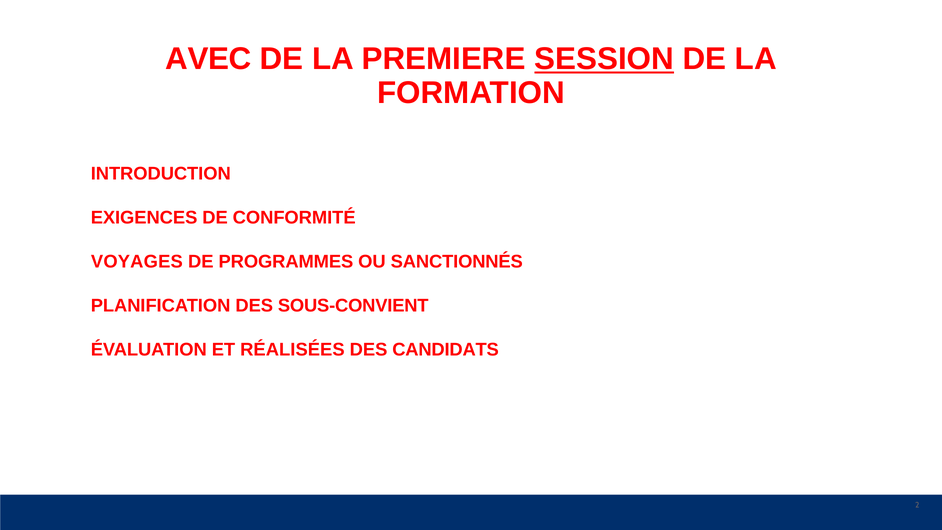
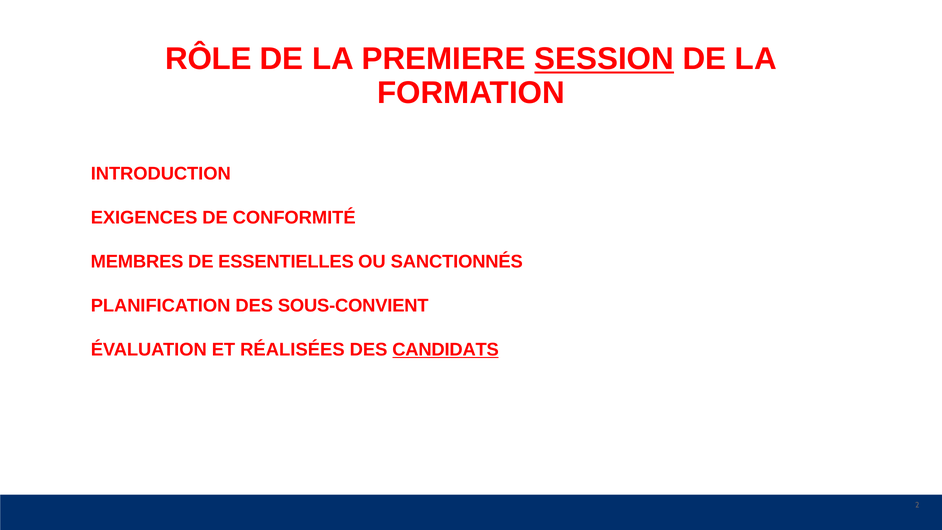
AVEC: AVEC -> RÔLE
VOYAGES: VOYAGES -> MEMBRES
PROGRAMMES: PROGRAMMES -> ESSENTIELLES
CANDIDATS underline: none -> present
